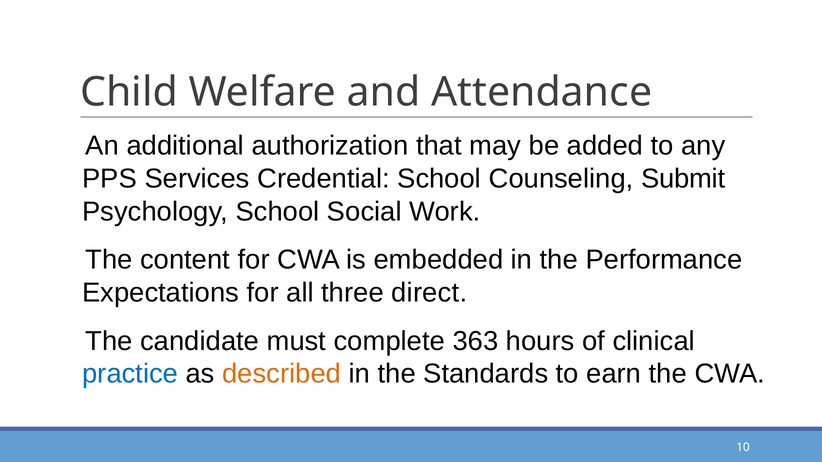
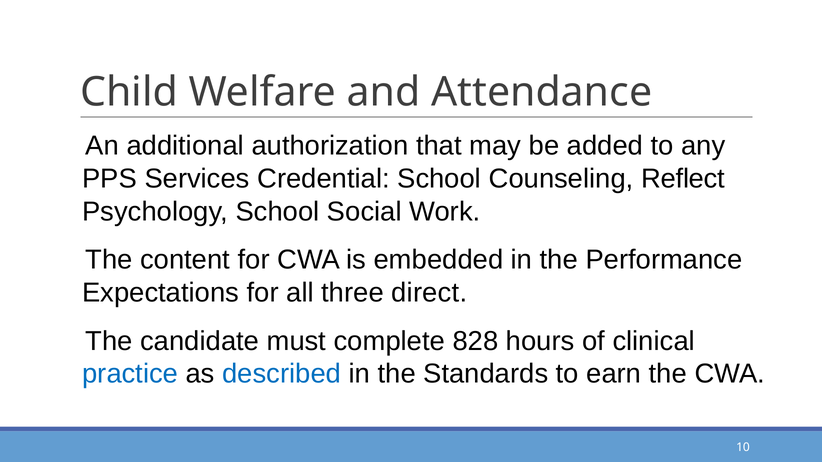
Submit: Submit -> Reflect
363: 363 -> 828
described colour: orange -> blue
